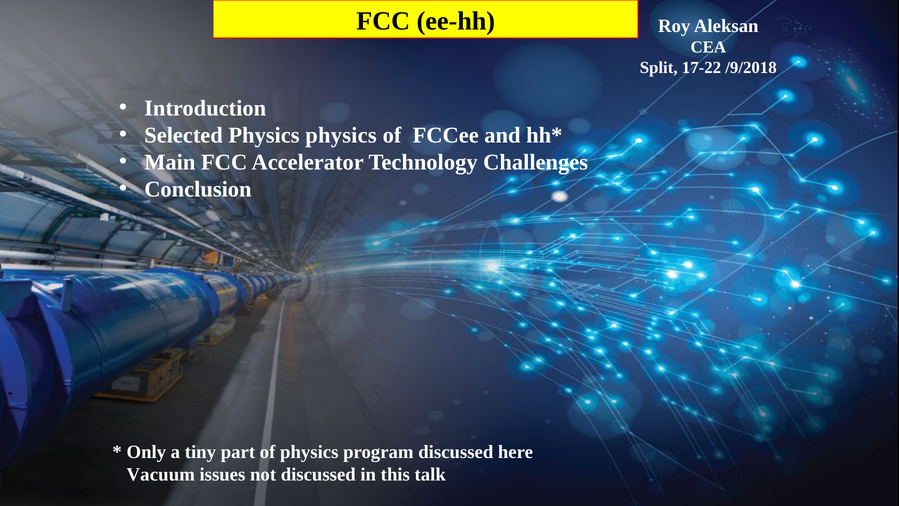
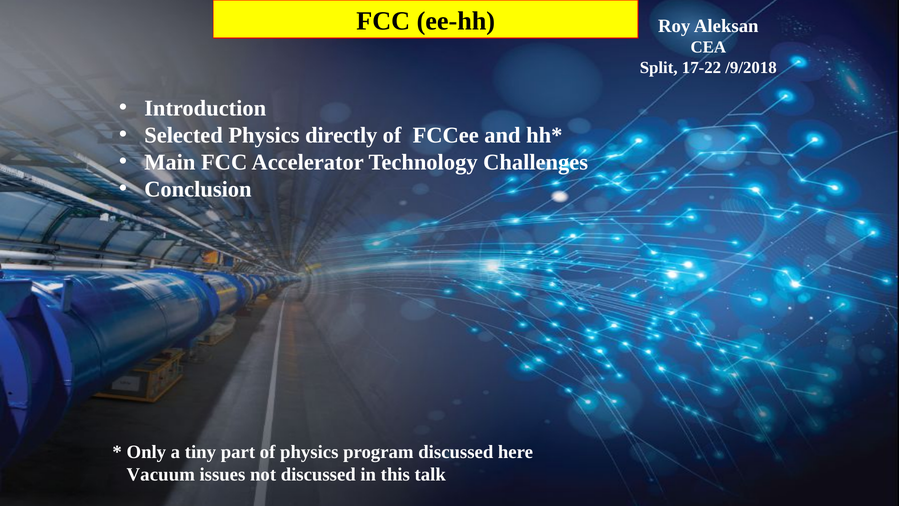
Physics physics: physics -> directly
